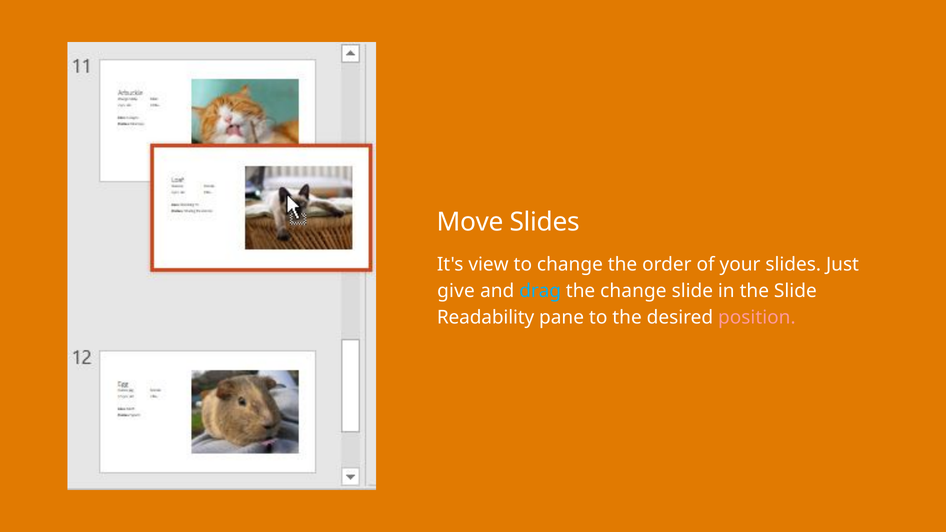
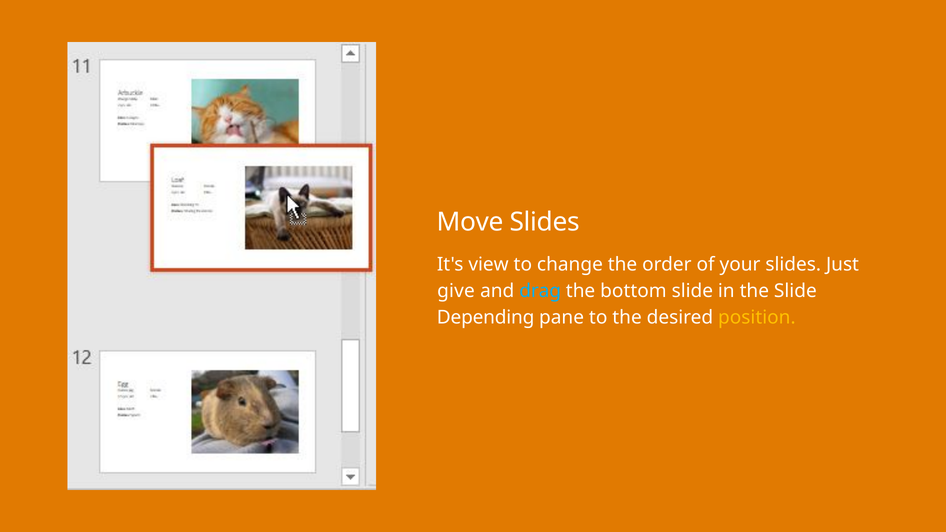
the change: change -> bottom
Readability: Readability -> Depending
position colour: pink -> yellow
